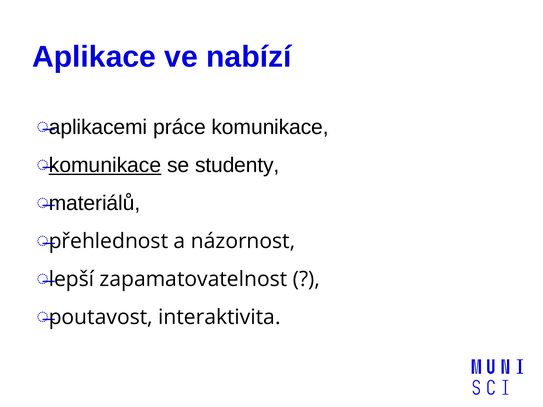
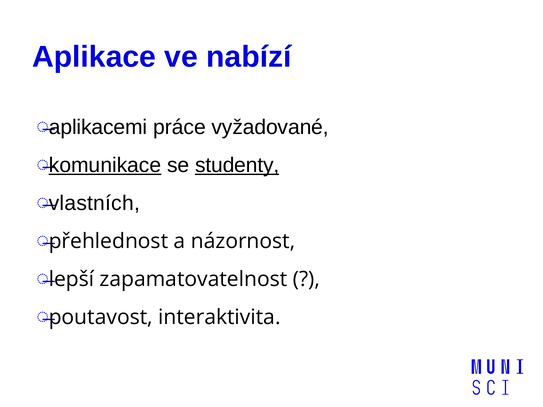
práce komunikace: komunikace -> vyžadované
studenty underline: none -> present
materiálů: materiálů -> vlastních
